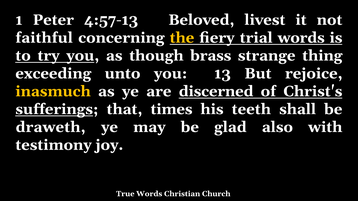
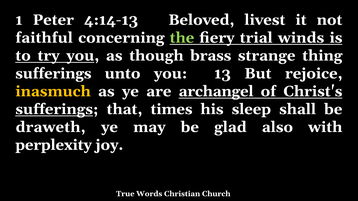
4:57-13: 4:57-13 -> 4:14-13
the colour: yellow -> light green
trial words: words -> winds
exceeding at (53, 74): exceeding -> sufferings
discerned: discerned -> archangel
teeth: teeth -> sleep
testimony: testimony -> perplexity
